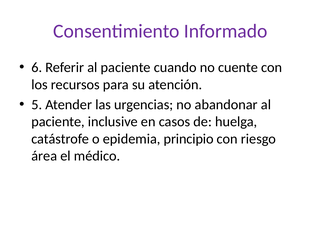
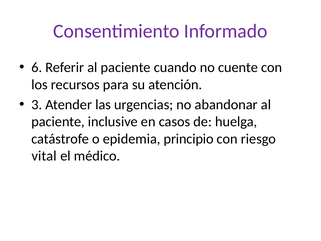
5: 5 -> 3
área: área -> vital
